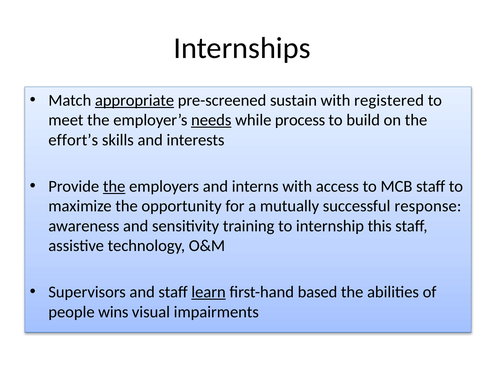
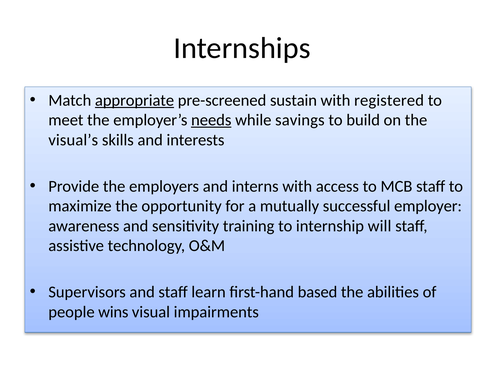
process: process -> savings
effort’s: effort’s -> visual’s
the at (114, 186) underline: present -> none
response: response -> employer
this: this -> will
learn underline: present -> none
